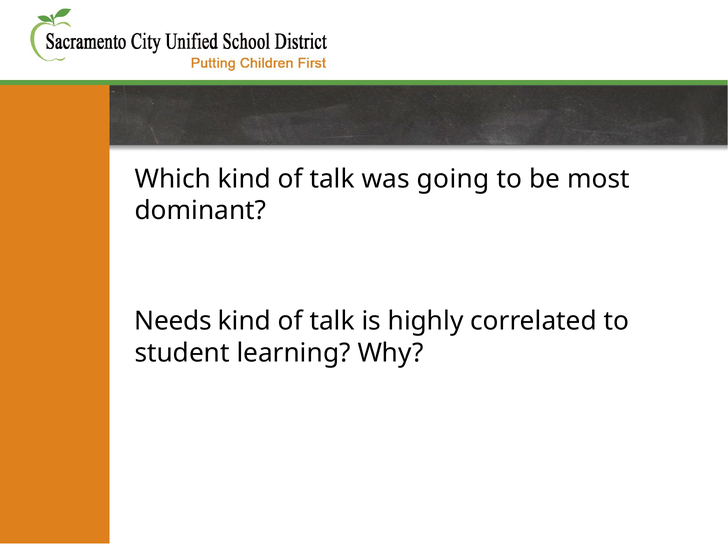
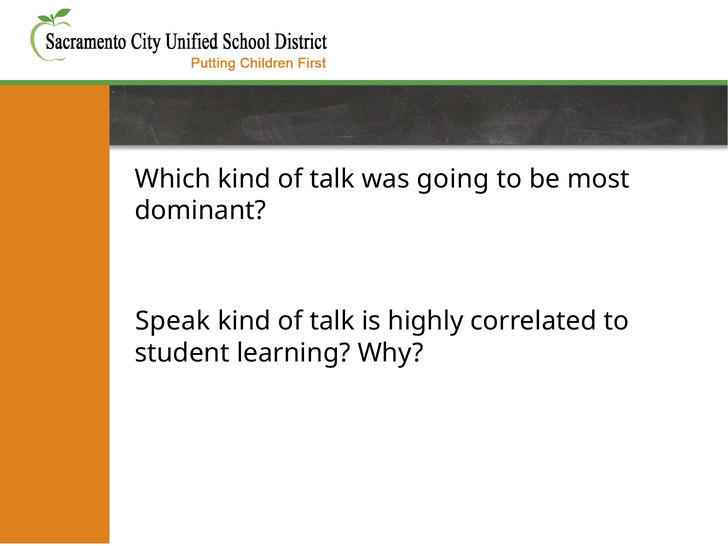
Needs: Needs -> Speak
